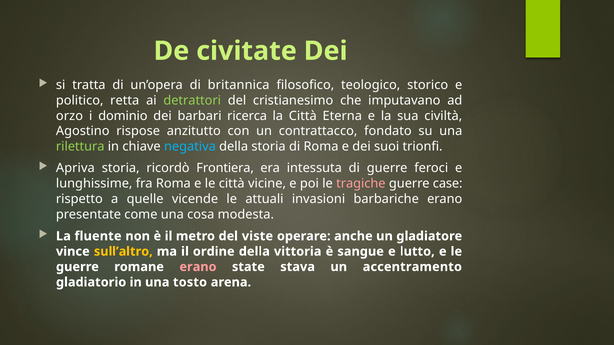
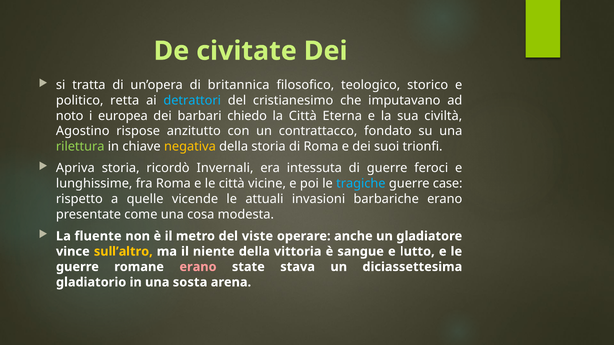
detrattori colour: light green -> light blue
orzo: orzo -> noto
dominio: dominio -> europea
ricerca: ricerca -> chiedo
negativa colour: light blue -> yellow
Frontiera: Frontiera -> Invernali
tragiche colour: pink -> light blue
ordine: ordine -> niente
accentramento: accentramento -> diciassettesima
tosto: tosto -> sosta
